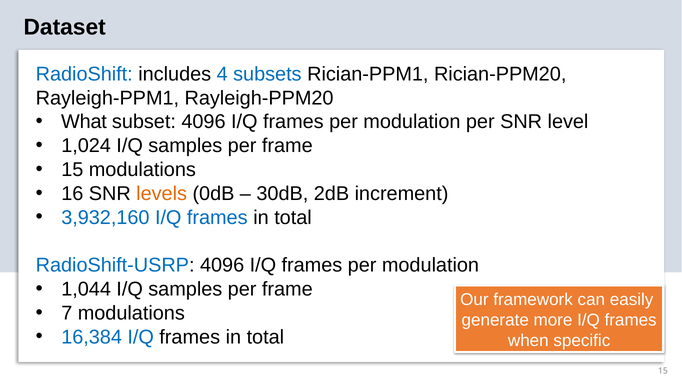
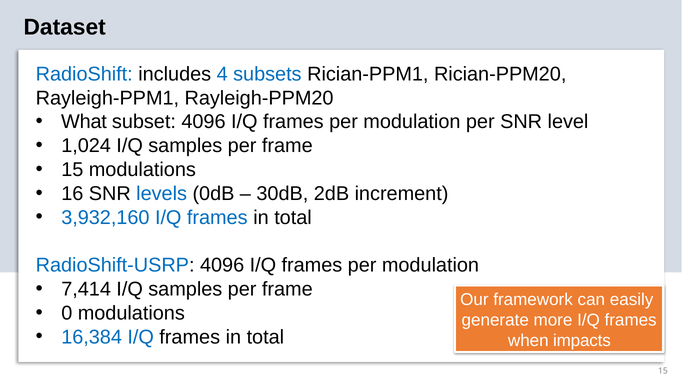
levels colour: orange -> blue
1,044: 1,044 -> 7,414
7: 7 -> 0
specific: specific -> impacts
